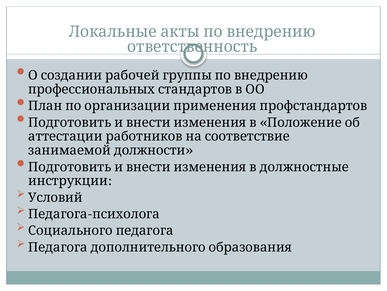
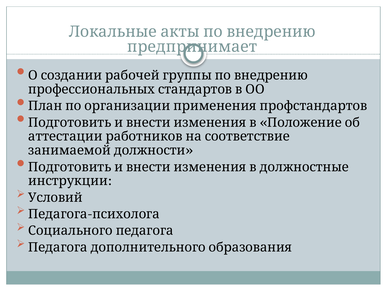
ответственность: ответственность -> предпринимает
